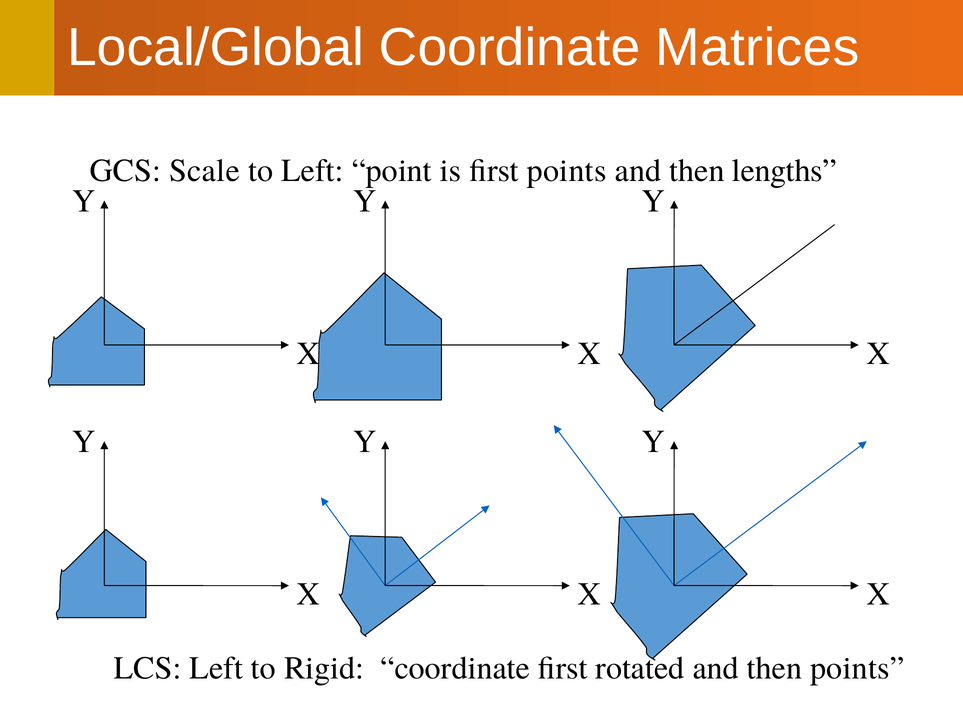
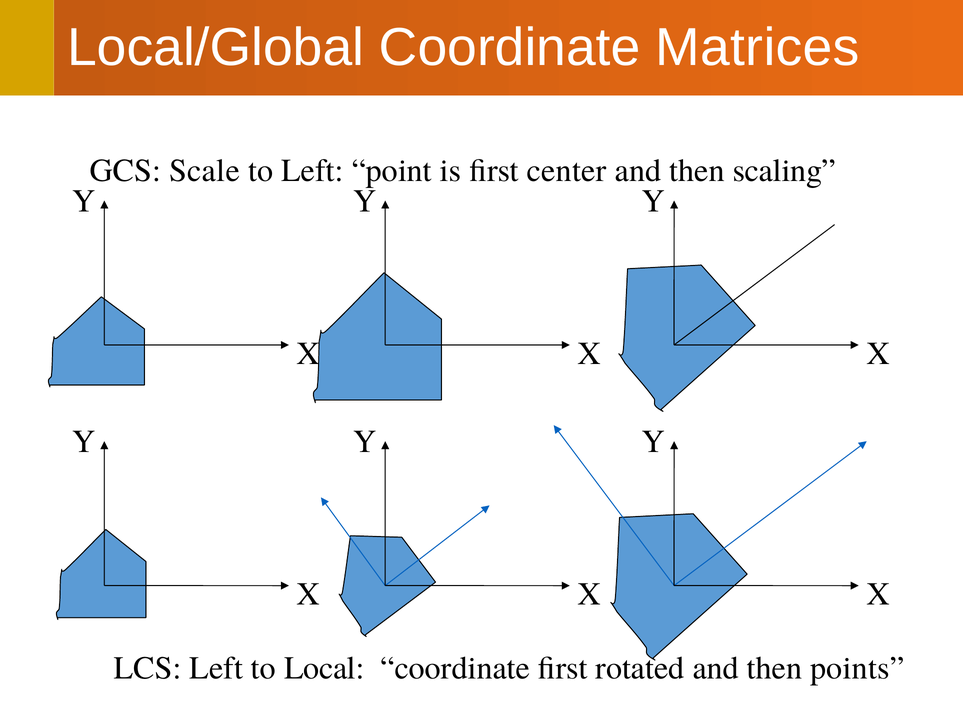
first points: points -> center
lengths: lengths -> scaling
Rigid: Rigid -> Local
